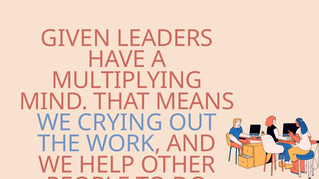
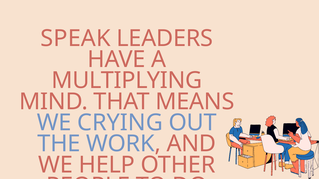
GIVEN: GIVEN -> SPEAK
